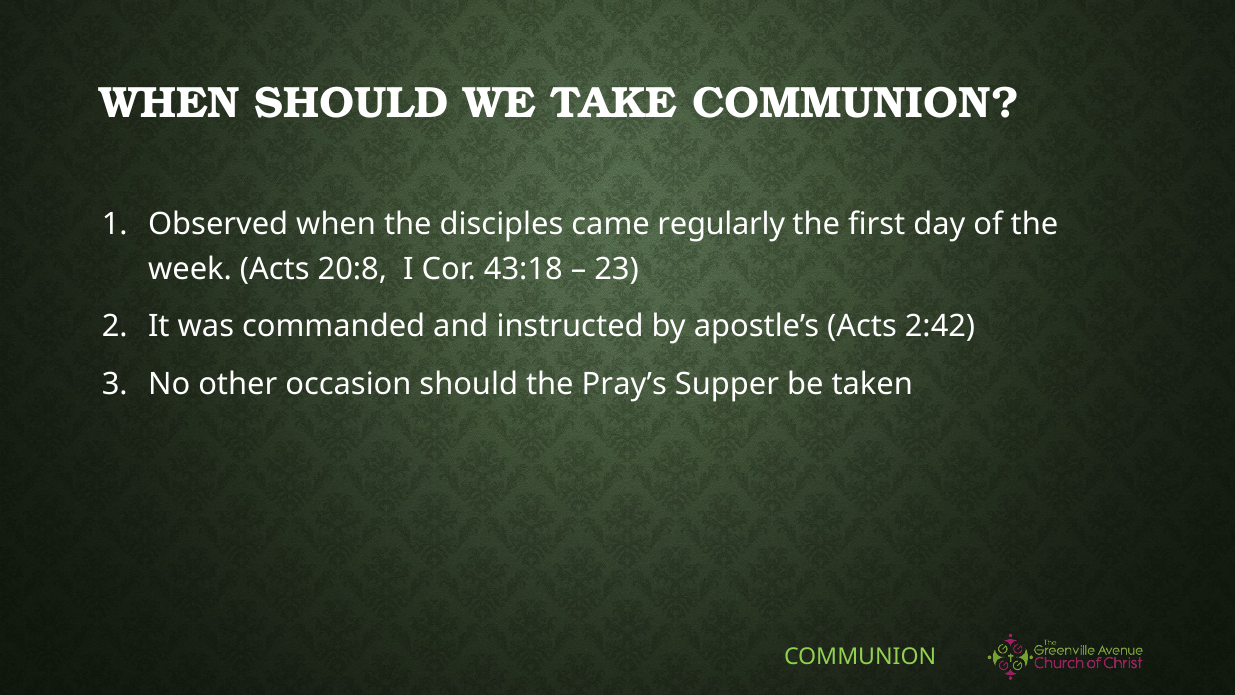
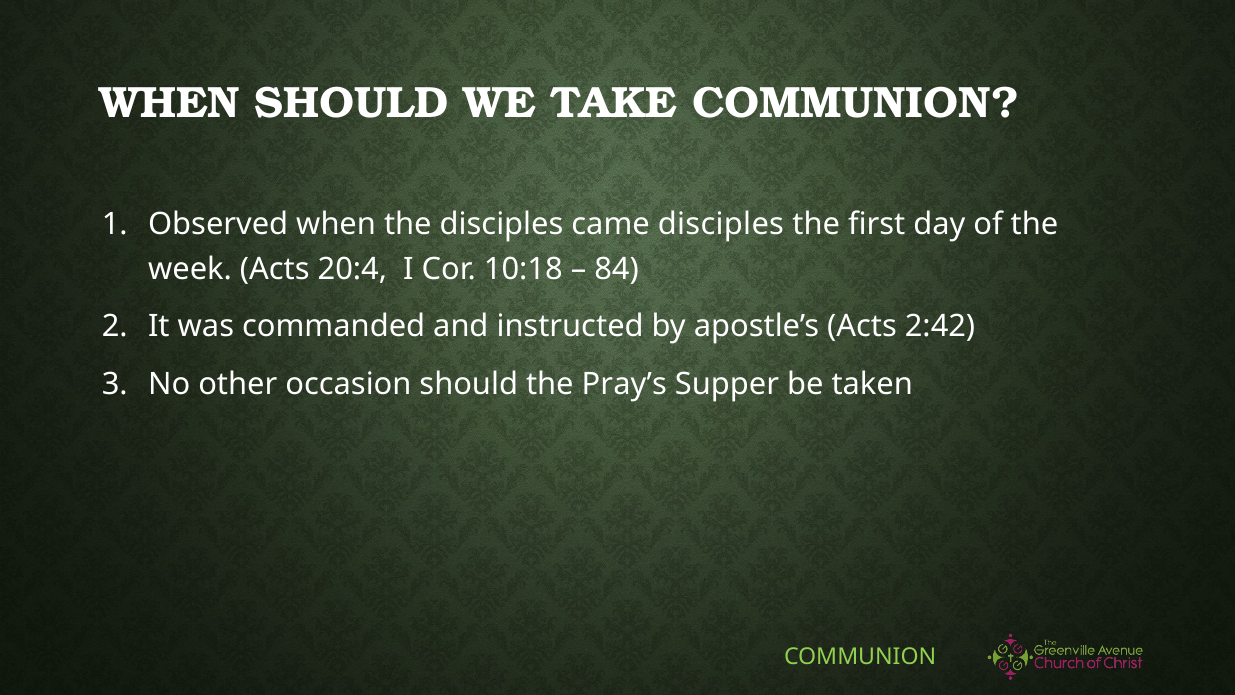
came regularly: regularly -> disciples
20:8: 20:8 -> 20:4
43:18: 43:18 -> 10:18
23: 23 -> 84
